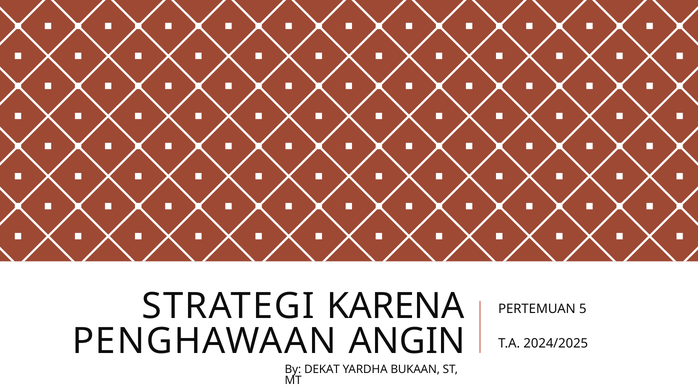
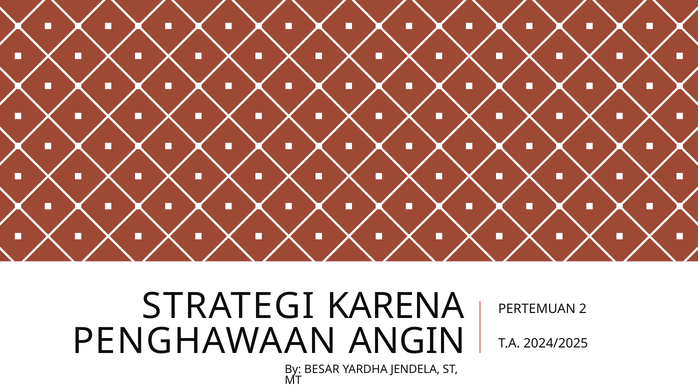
5: 5 -> 2
DEKAT: DEKAT -> BESAR
BUKAAN: BUKAAN -> JENDELA
